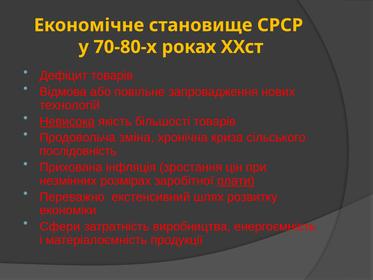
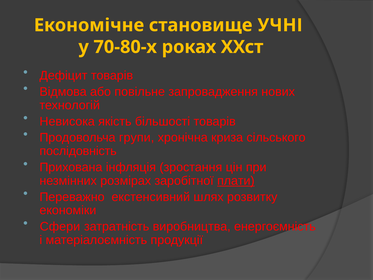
СРСР: СРСР -> УЧНІ
Невисока underline: present -> none
зміна: зміна -> групи
